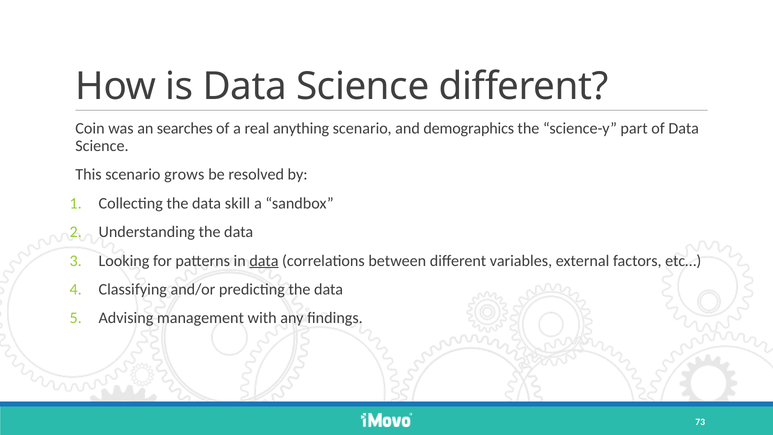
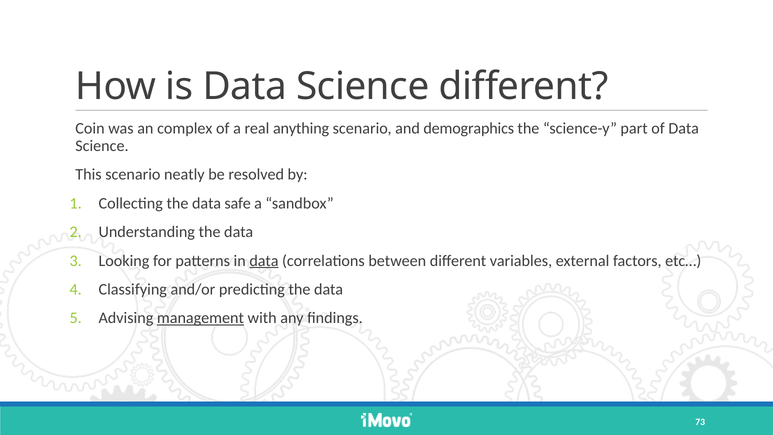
searches: searches -> complex
grows: grows -> neatly
skill: skill -> safe
management underline: none -> present
